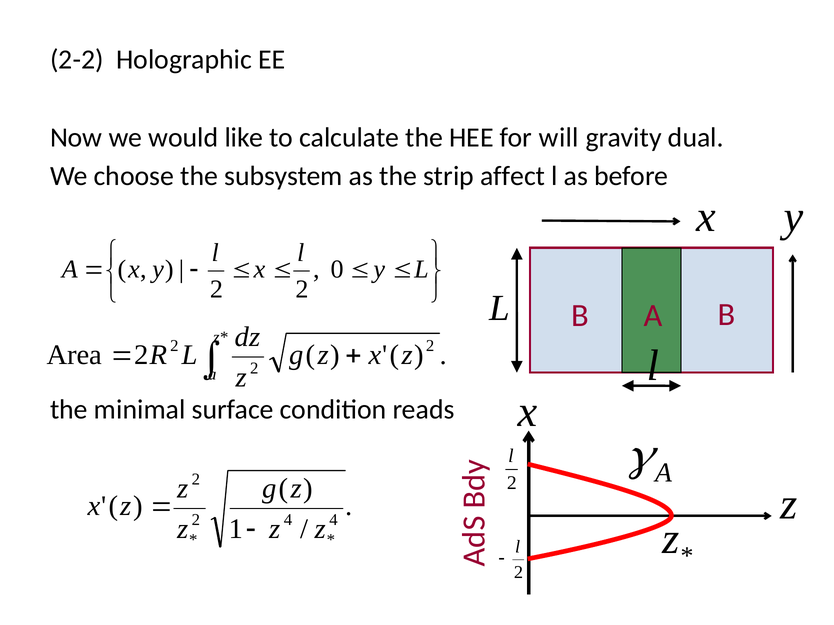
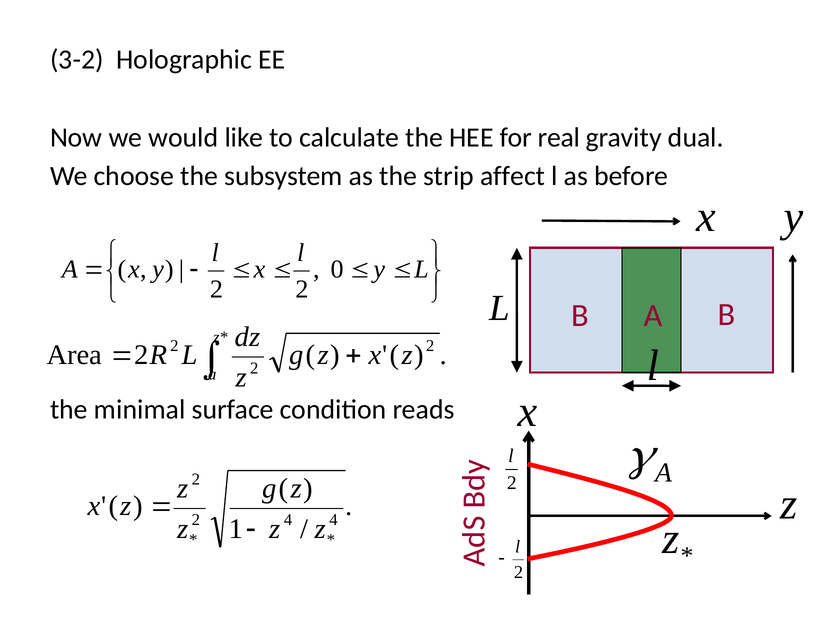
2-2: 2-2 -> 3-2
will: will -> real
